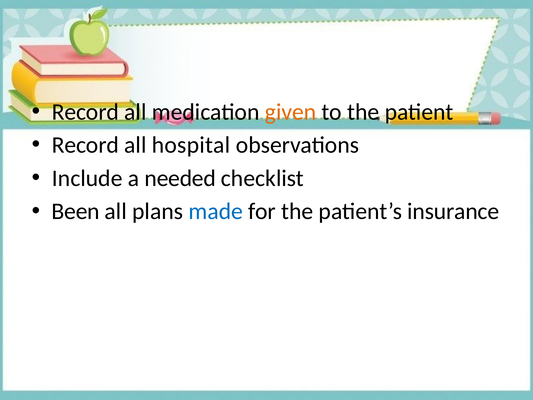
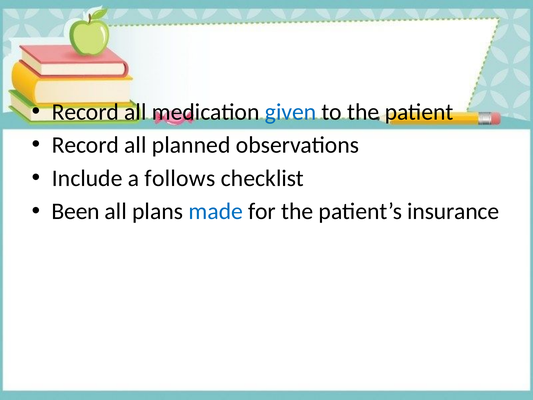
given colour: orange -> blue
hospital: hospital -> planned
needed: needed -> follows
